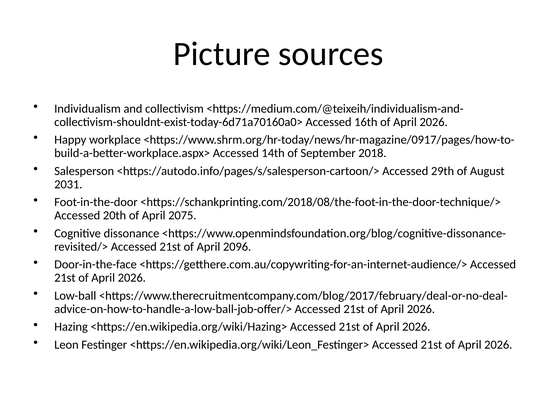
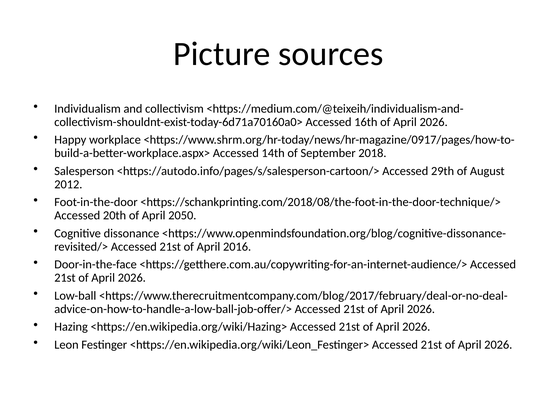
2031: 2031 -> 2012
2075: 2075 -> 2050
2096: 2096 -> 2016
